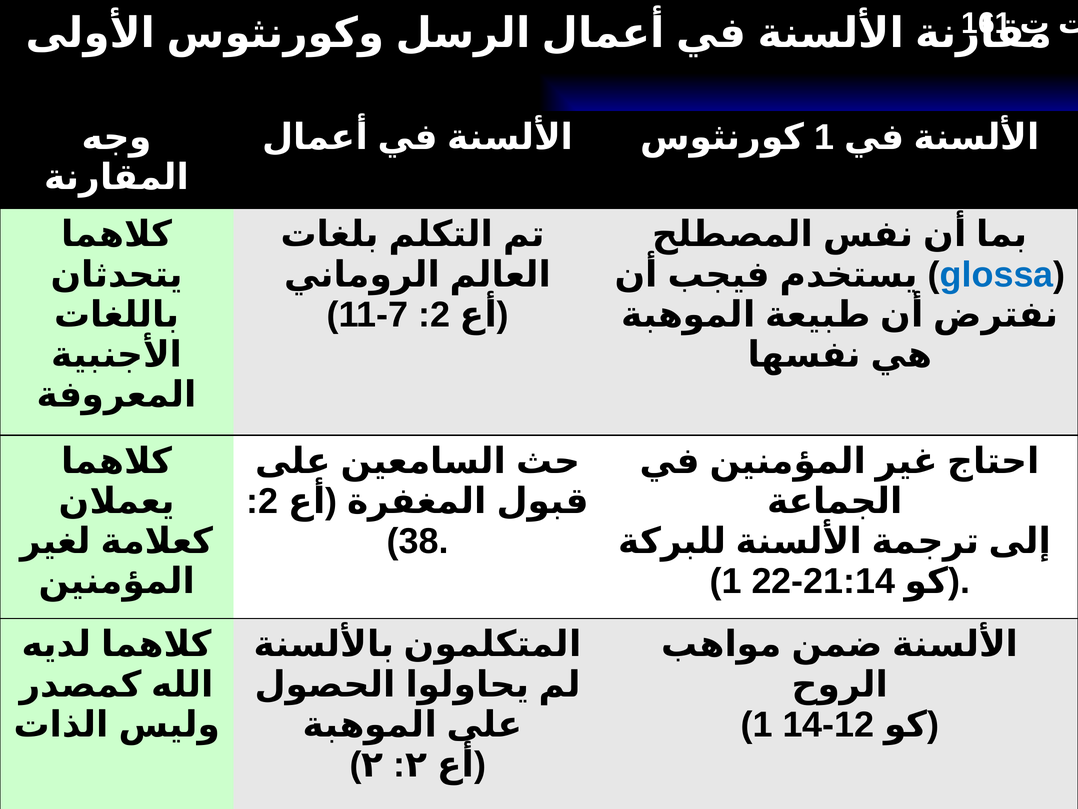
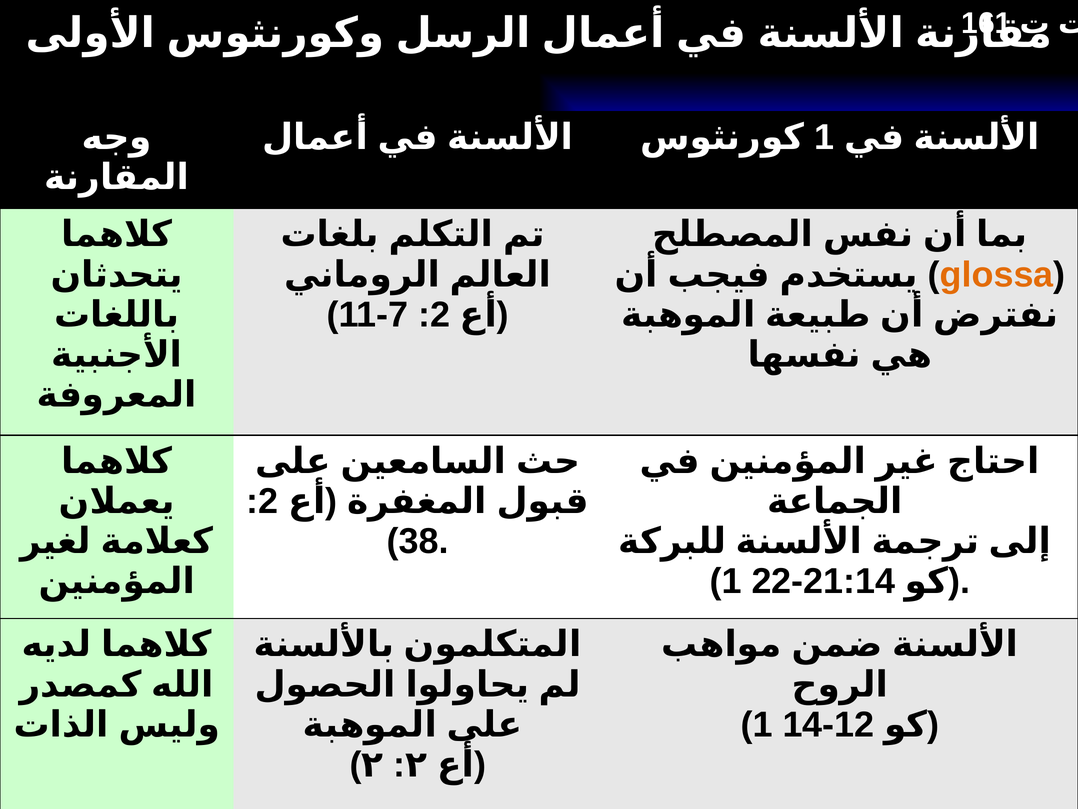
glossa colour: blue -> orange
